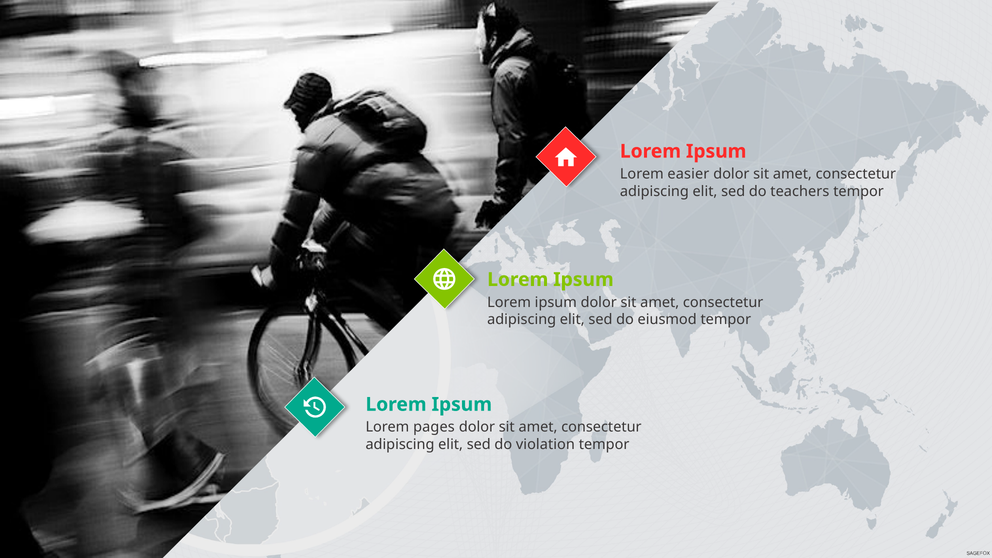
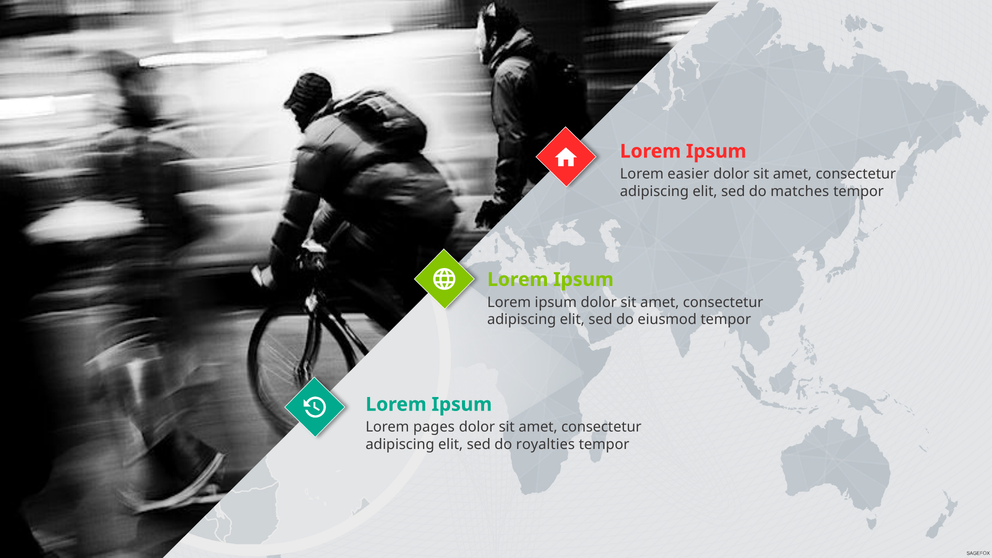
teachers: teachers -> matches
violation: violation -> royalties
